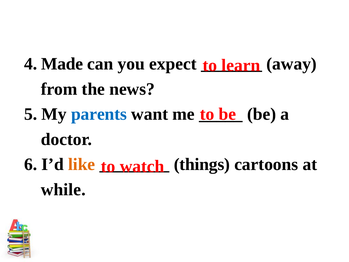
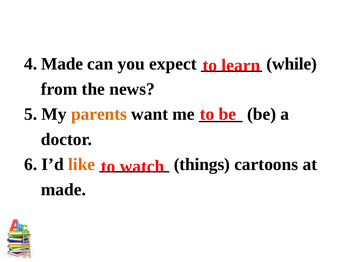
away: away -> while
parents colour: blue -> orange
while at (63, 189): while -> made
